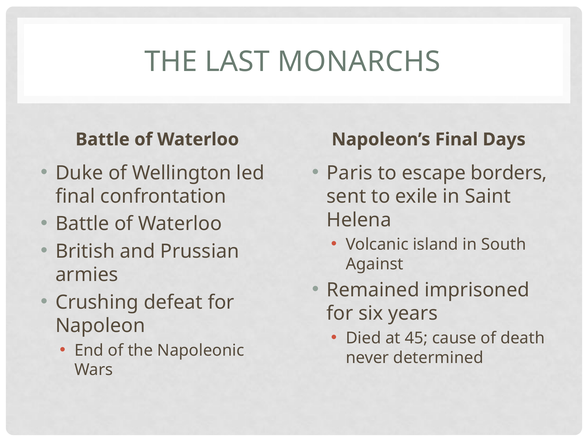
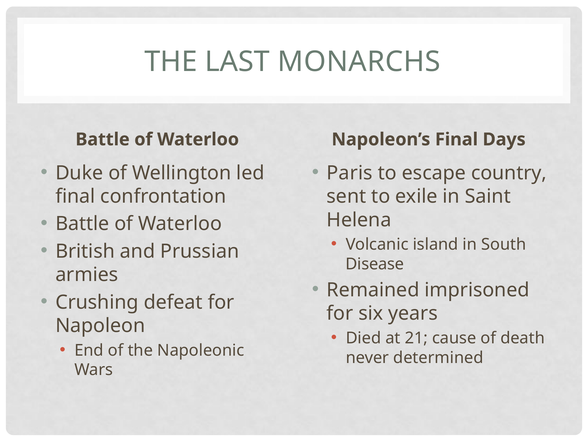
borders: borders -> country
Against: Against -> Disease
45: 45 -> 21
